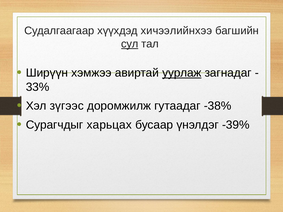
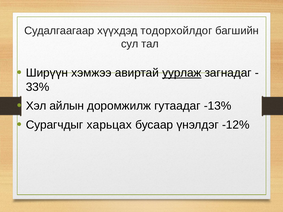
хичээлийнхээ: хичээлийнхээ -> тодорхойлдог
сул underline: present -> none
зүгээс: зүгээс -> айлын
-38%: -38% -> -13%
-39%: -39% -> -12%
